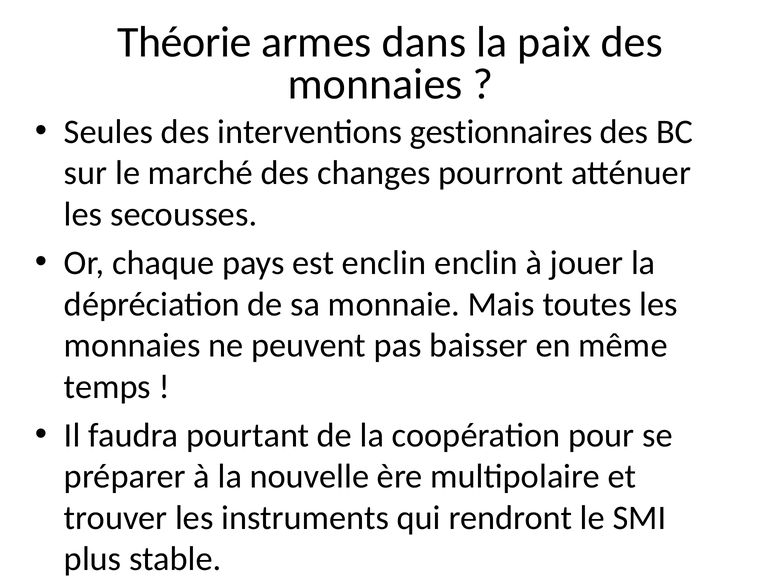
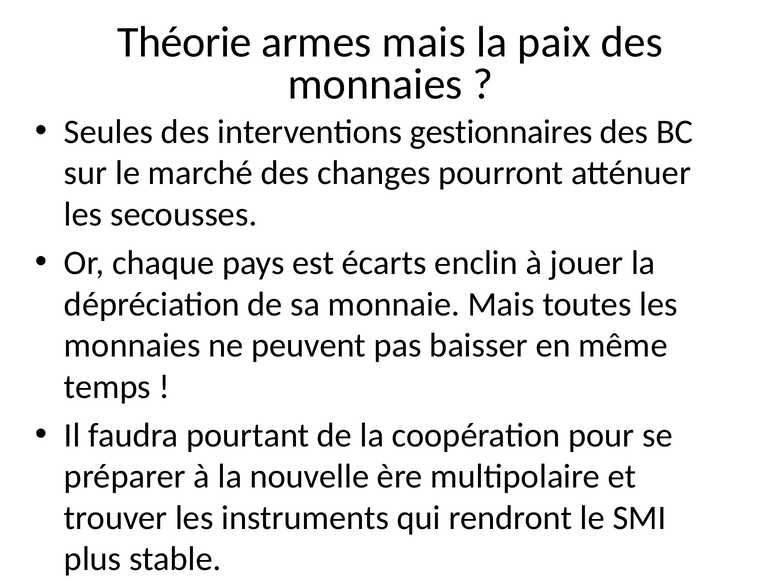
armes dans: dans -> mais
est enclin: enclin -> écarts
